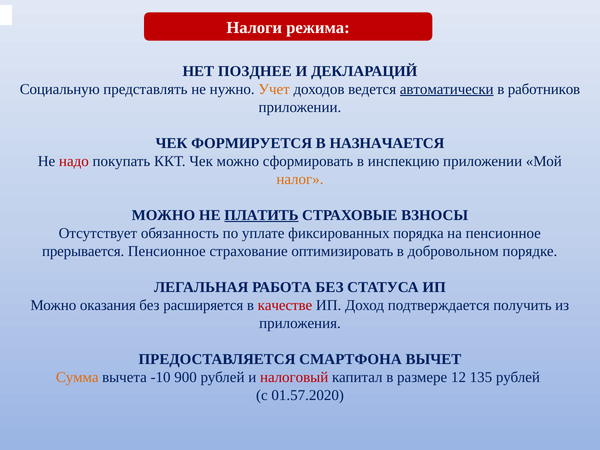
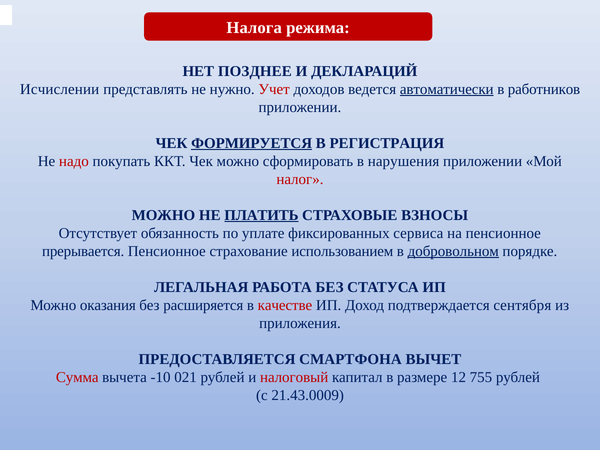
Налоги: Налоги -> Налога
Социальную: Социальную -> Исчислении
Учет colour: orange -> red
ФОРМИРУЕТСЯ underline: none -> present
НАЗНАЧАЕТСЯ: НАЗНАЧАЕТСЯ -> РЕГИСТРАЦИЯ
инспекцию: инспекцию -> нарушения
налог colour: orange -> red
порядка: порядка -> сервиса
оптимизировать: оптимизировать -> использованием
добровольном underline: none -> present
получить: получить -> сентября
Сумма colour: orange -> red
900: 900 -> 021
135: 135 -> 755
01.57.2020: 01.57.2020 -> 21.43.0009
